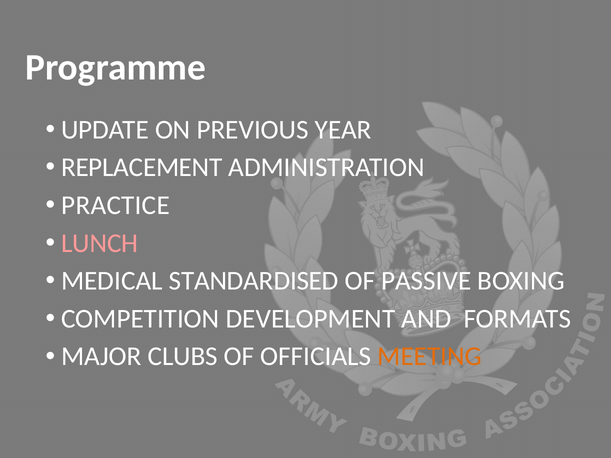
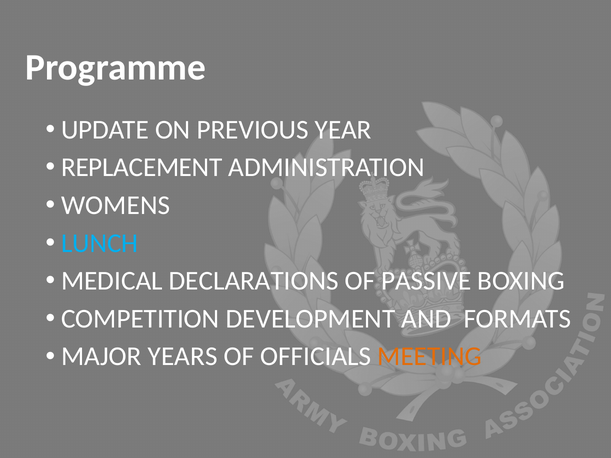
PRACTICE: PRACTICE -> WOMENS
LUNCH colour: pink -> light blue
STANDARDISED: STANDARDISED -> DECLARATIONS
CLUBS: CLUBS -> YEARS
